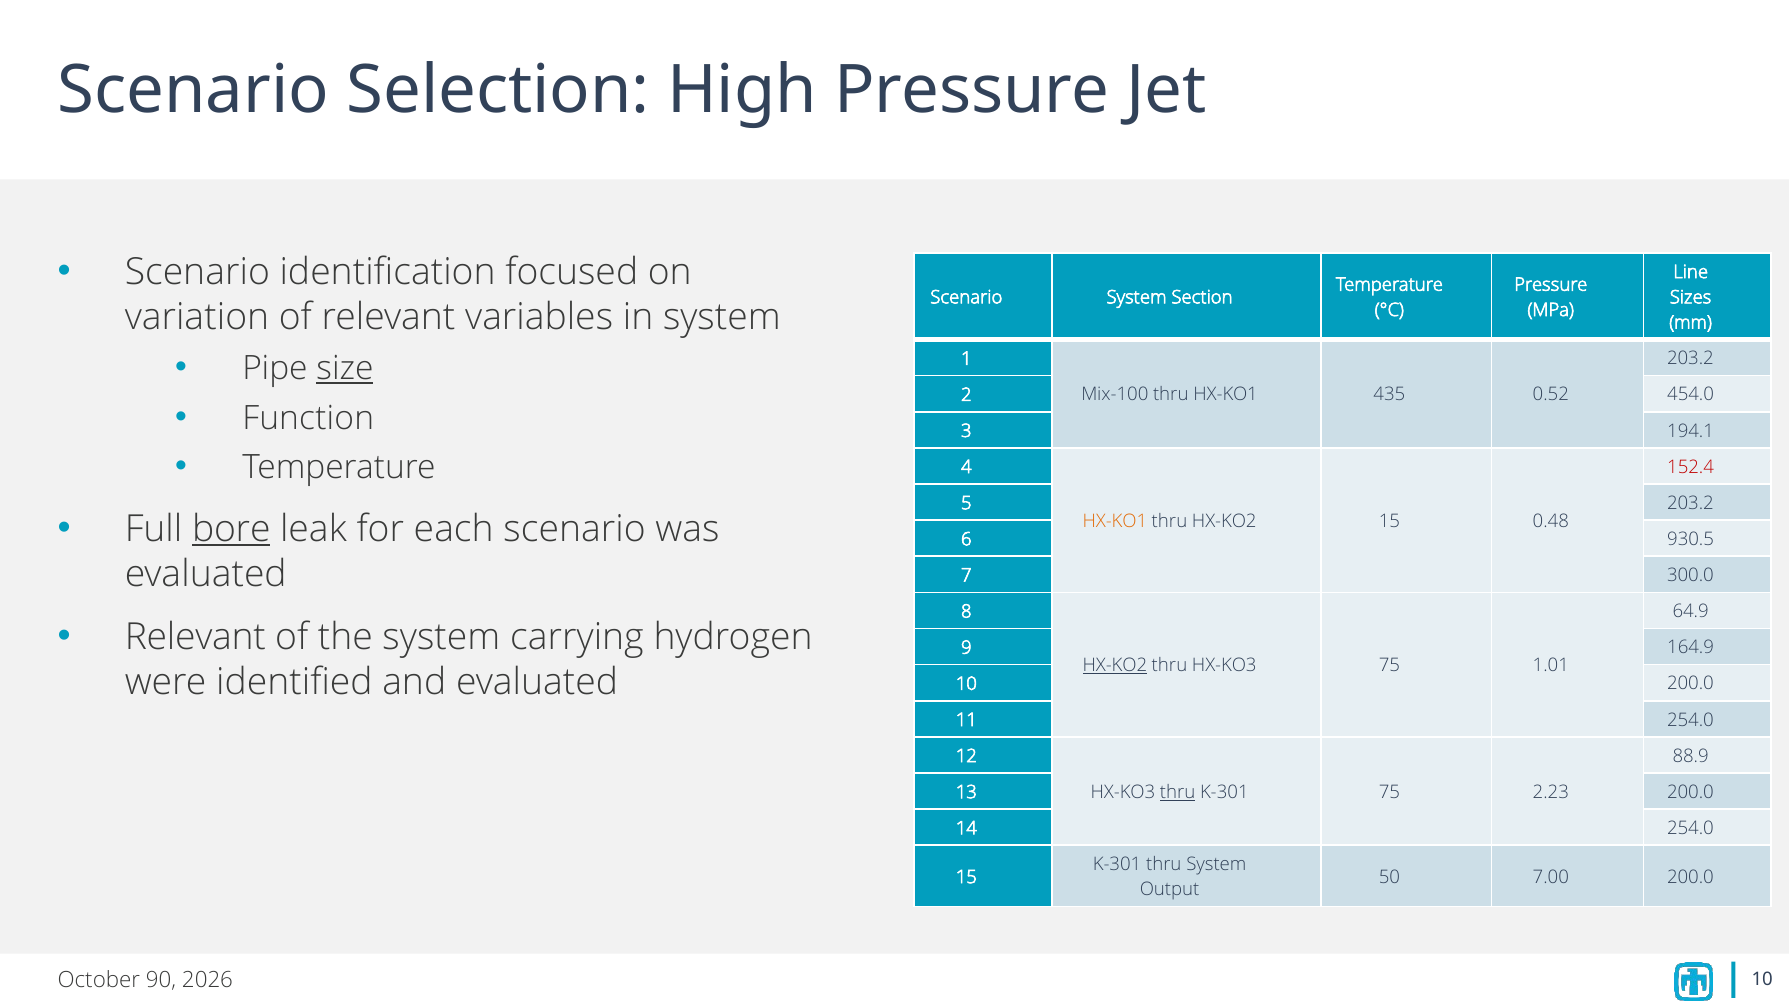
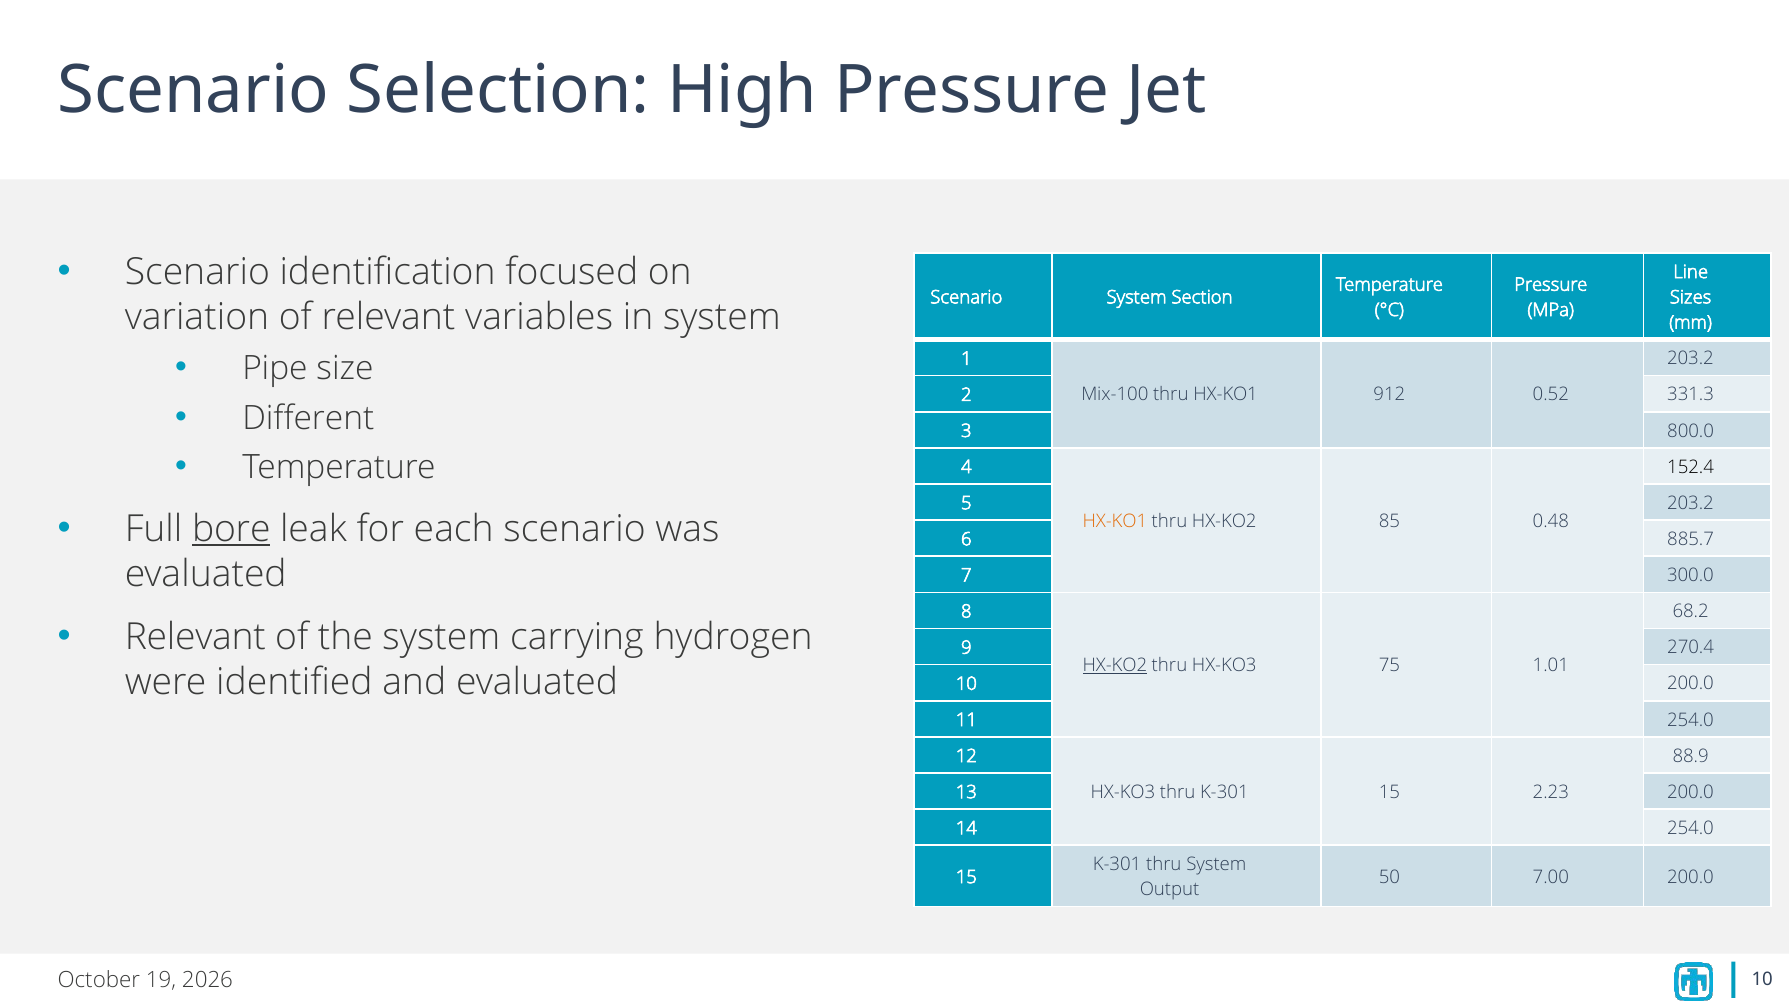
size underline: present -> none
435: 435 -> 912
454.0: 454.0 -> 331.3
Function: Function -> Different
194.1: 194.1 -> 800.0
152.4 colour: red -> black
HX-KO2 15: 15 -> 85
930.5: 930.5 -> 885.7
64.9: 64.9 -> 68.2
164.9: 164.9 -> 270.4
thru at (1178, 792) underline: present -> none
K-301 75: 75 -> 15
90: 90 -> 19
